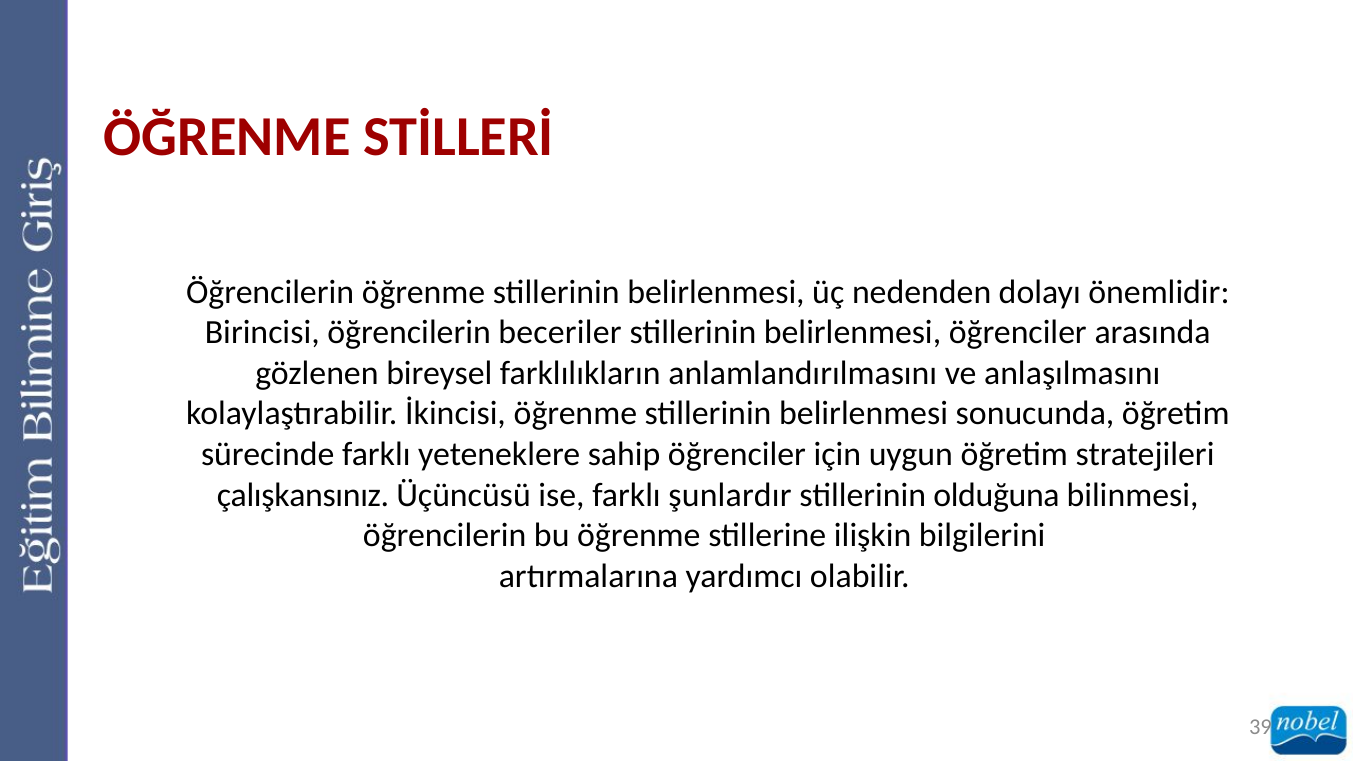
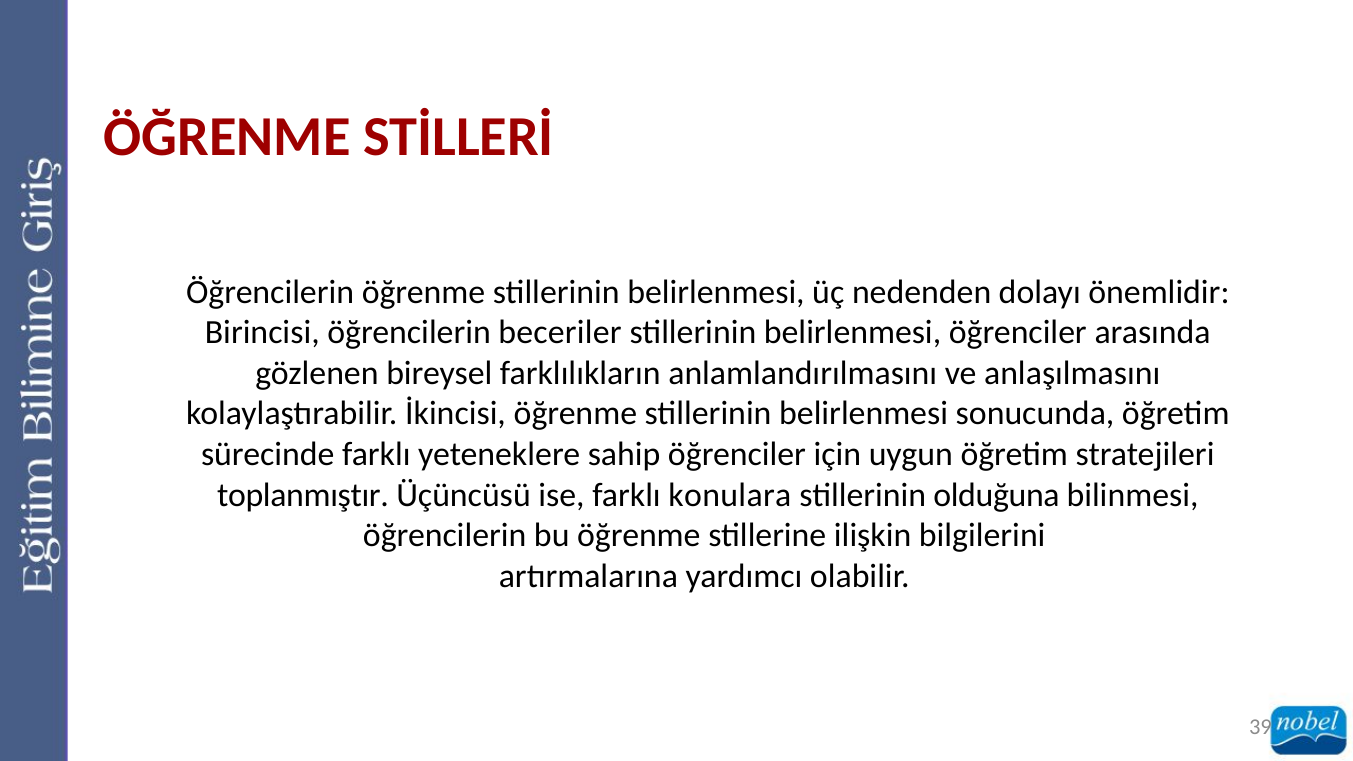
çalışkansınız: çalışkansınız -> toplanmıştır
şunlardır: şunlardır -> konulara
